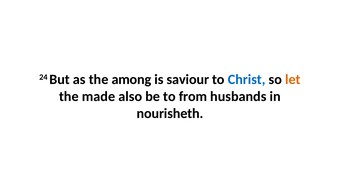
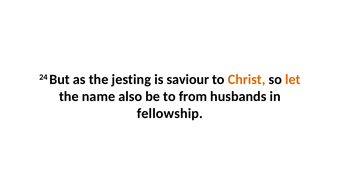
among: among -> jesting
Christ colour: blue -> orange
made: made -> name
nourisheth: nourisheth -> fellowship
